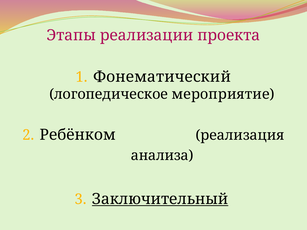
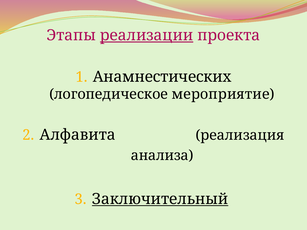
реализации underline: none -> present
Фонематический: Фонематический -> Анамнестических
Ребёнком: Ребёнком -> Алфавита
